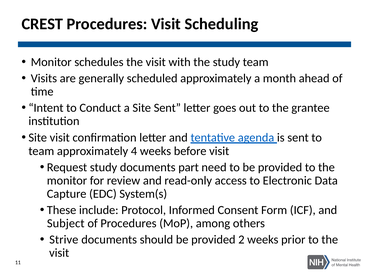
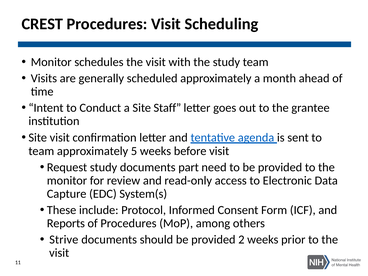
Site Sent: Sent -> Staff
4: 4 -> 5
Subject: Subject -> Reports
